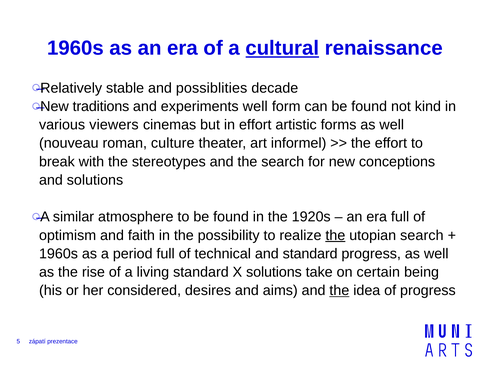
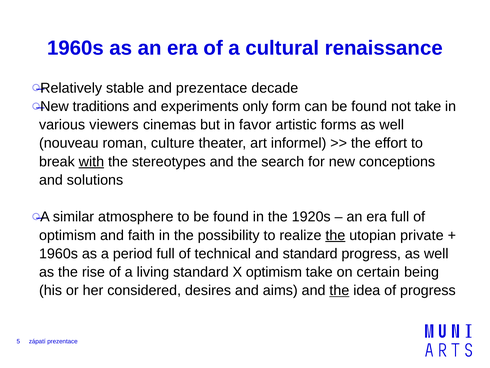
cultural underline: present -> none
and possiblities: possiblities -> prezentace
experiments well: well -> only
not kind: kind -> take
in effort: effort -> favor
with underline: none -> present
utopian search: search -> private
X solutions: solutions -> optimism
